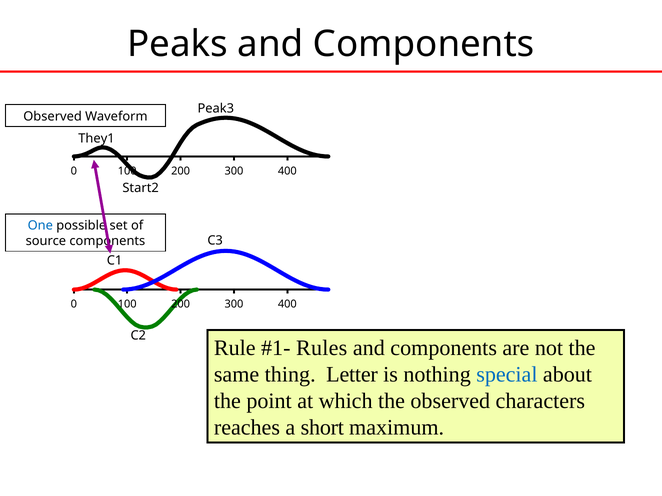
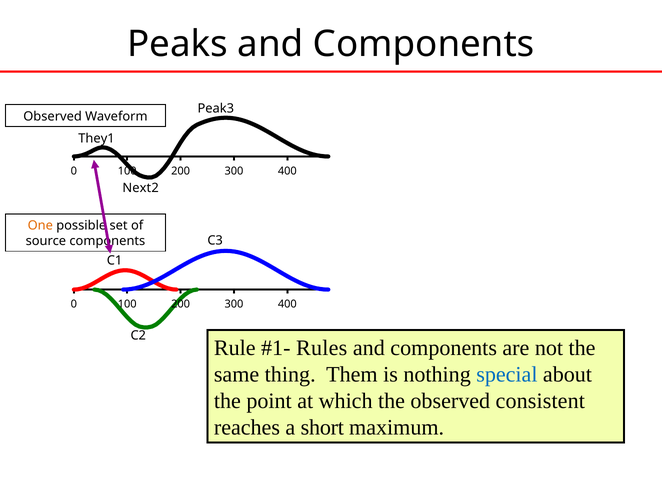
Start2: Start2 -> Next2
One colour: blue -> orange
Letter: Letter -> Them
characters: characters -> consistent
